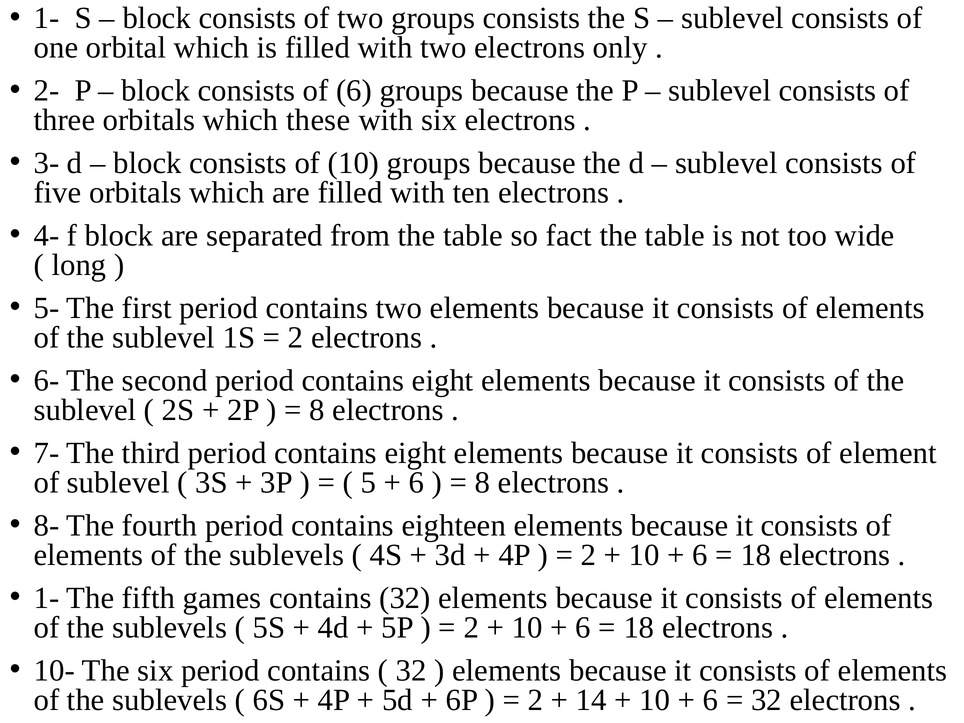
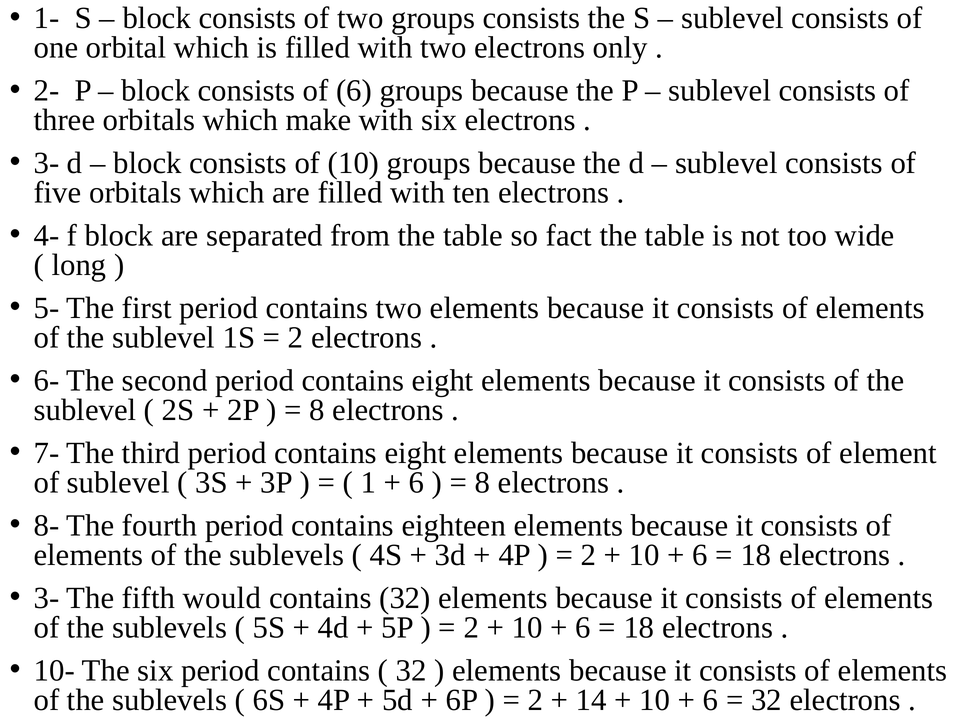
these: these -> make
5: 5 -> 1
1- at (47, 598): 1- -> 3-
games: games -> would
